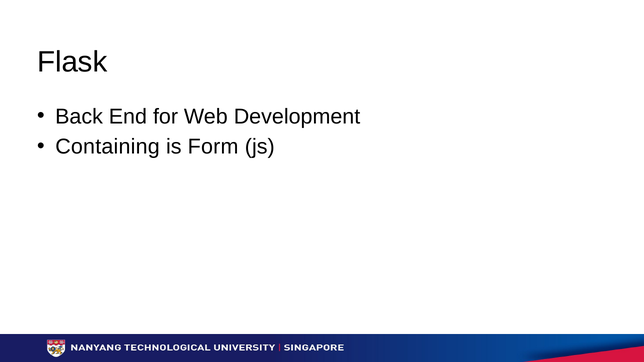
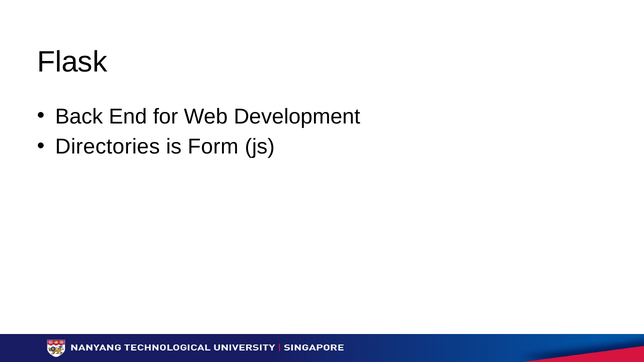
Containing: Containing -> Directories
